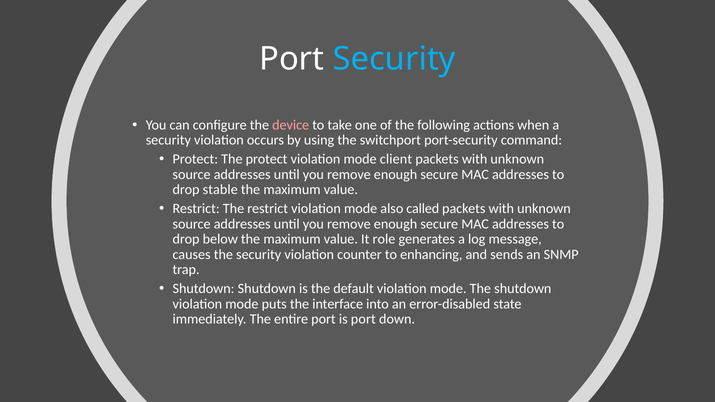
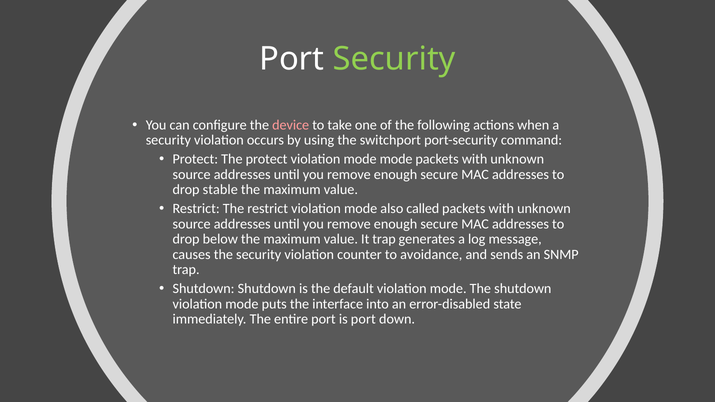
Security at (394, 59) colour: light blue -> light green
mode client: client -> mode
It role: role -> trap
enhancing: enhancing -> avoidance
